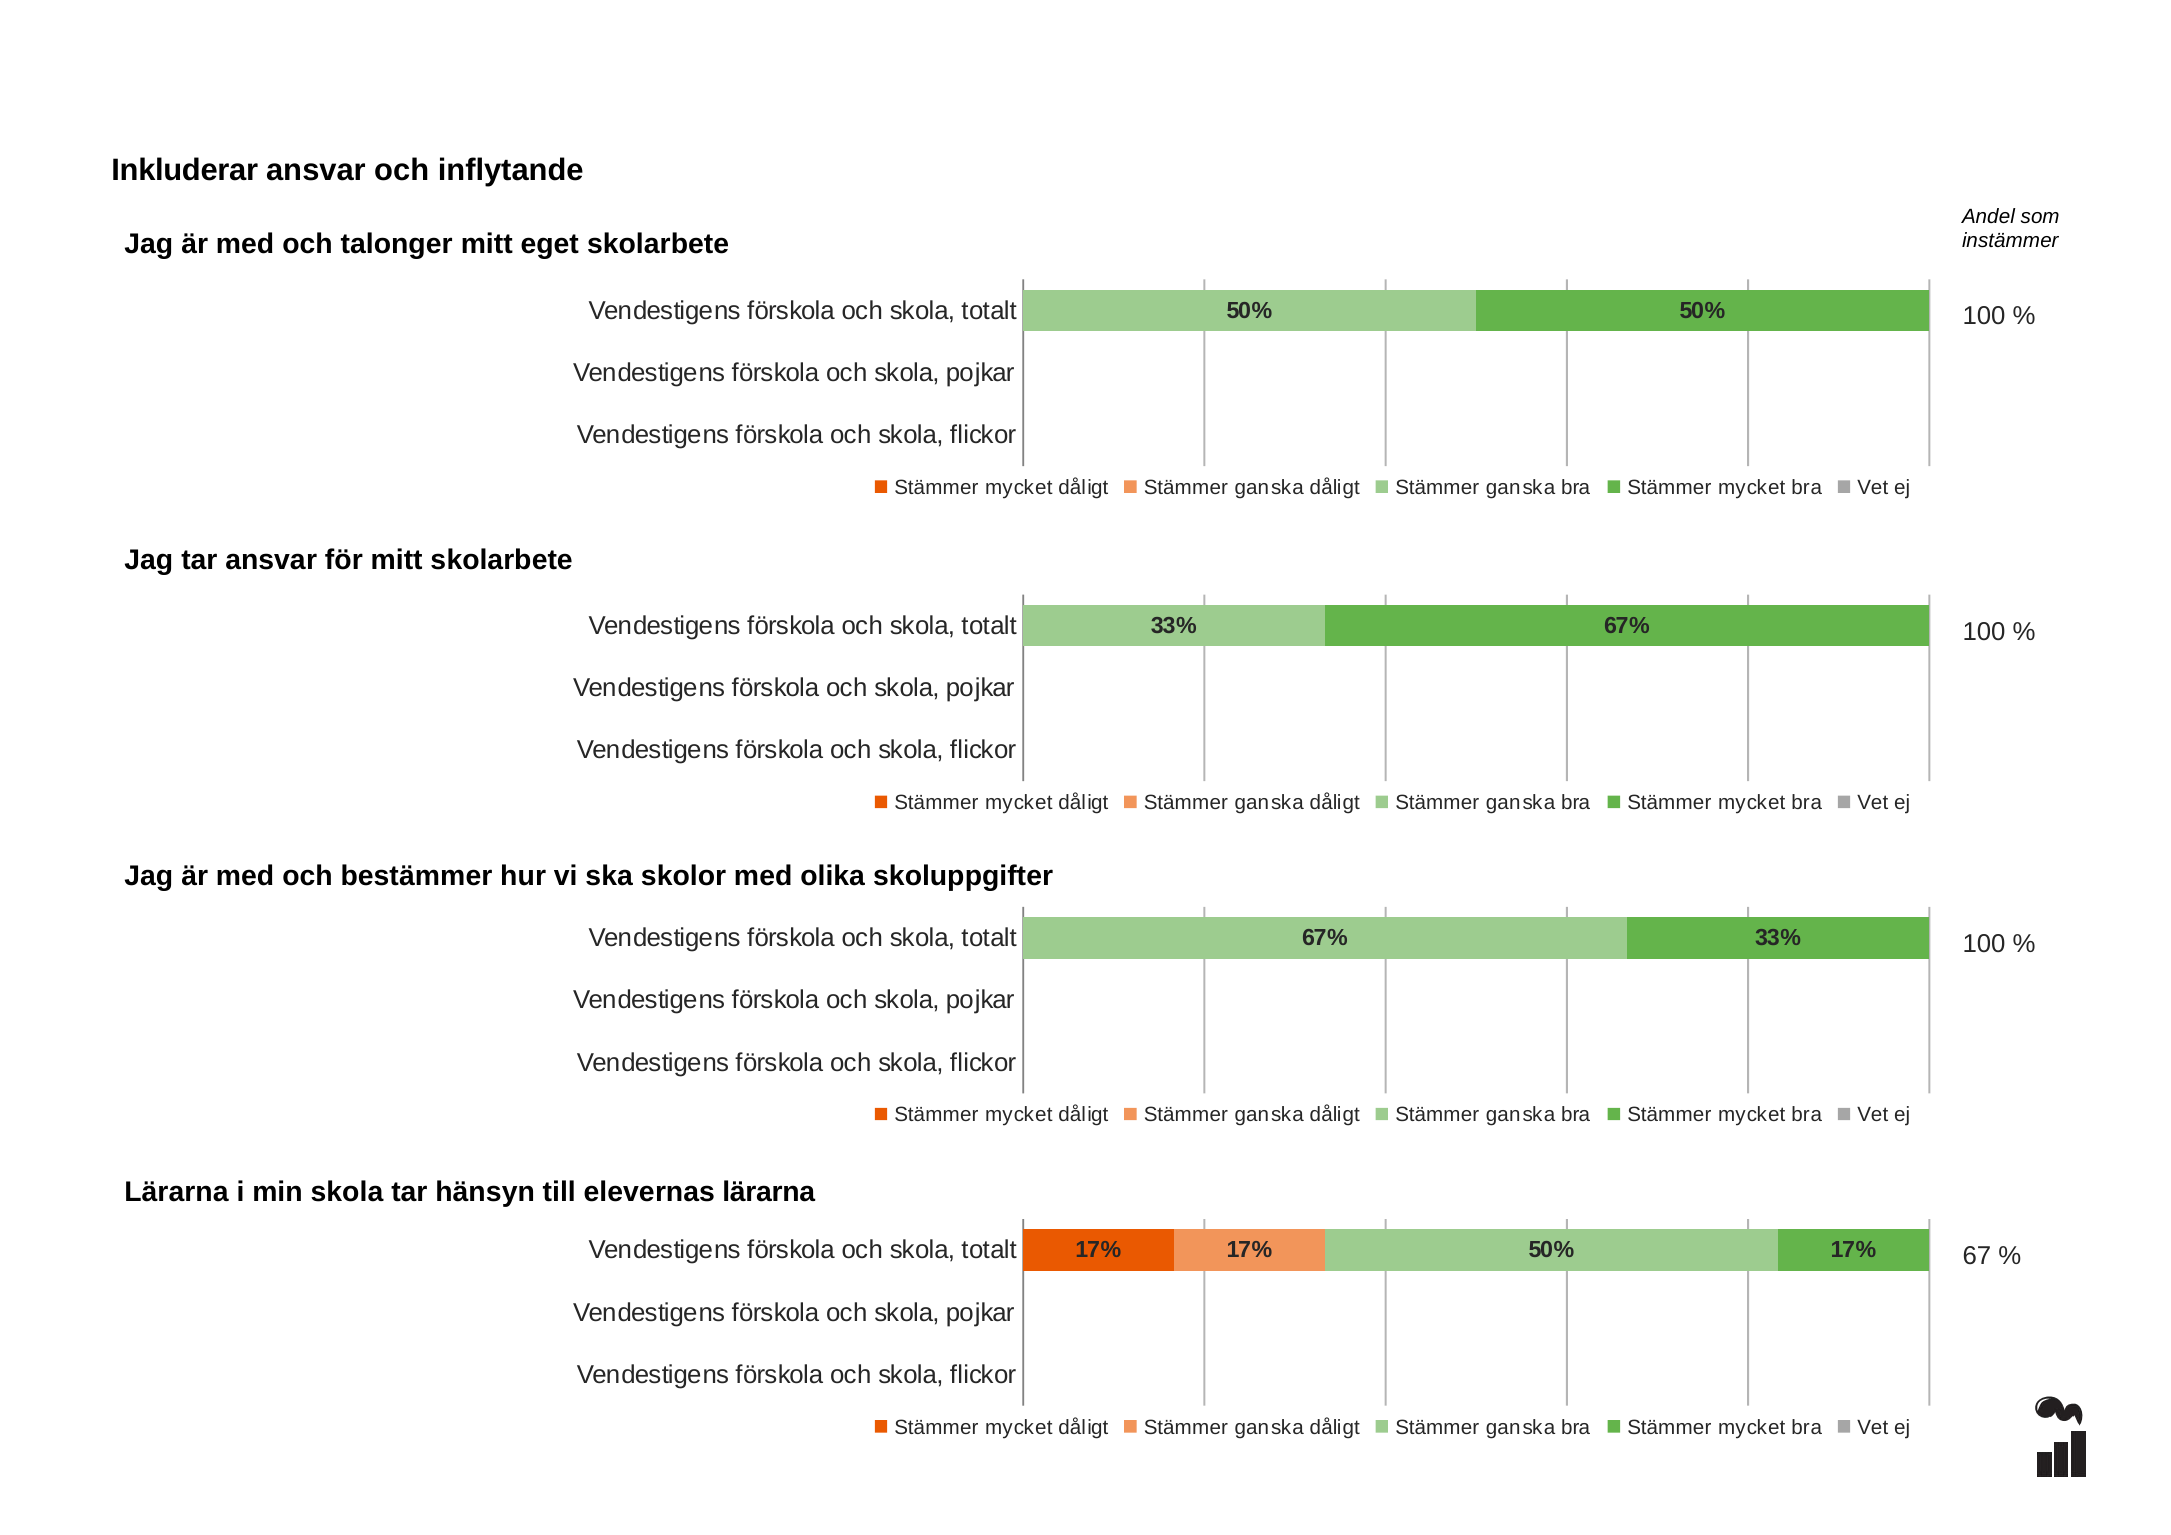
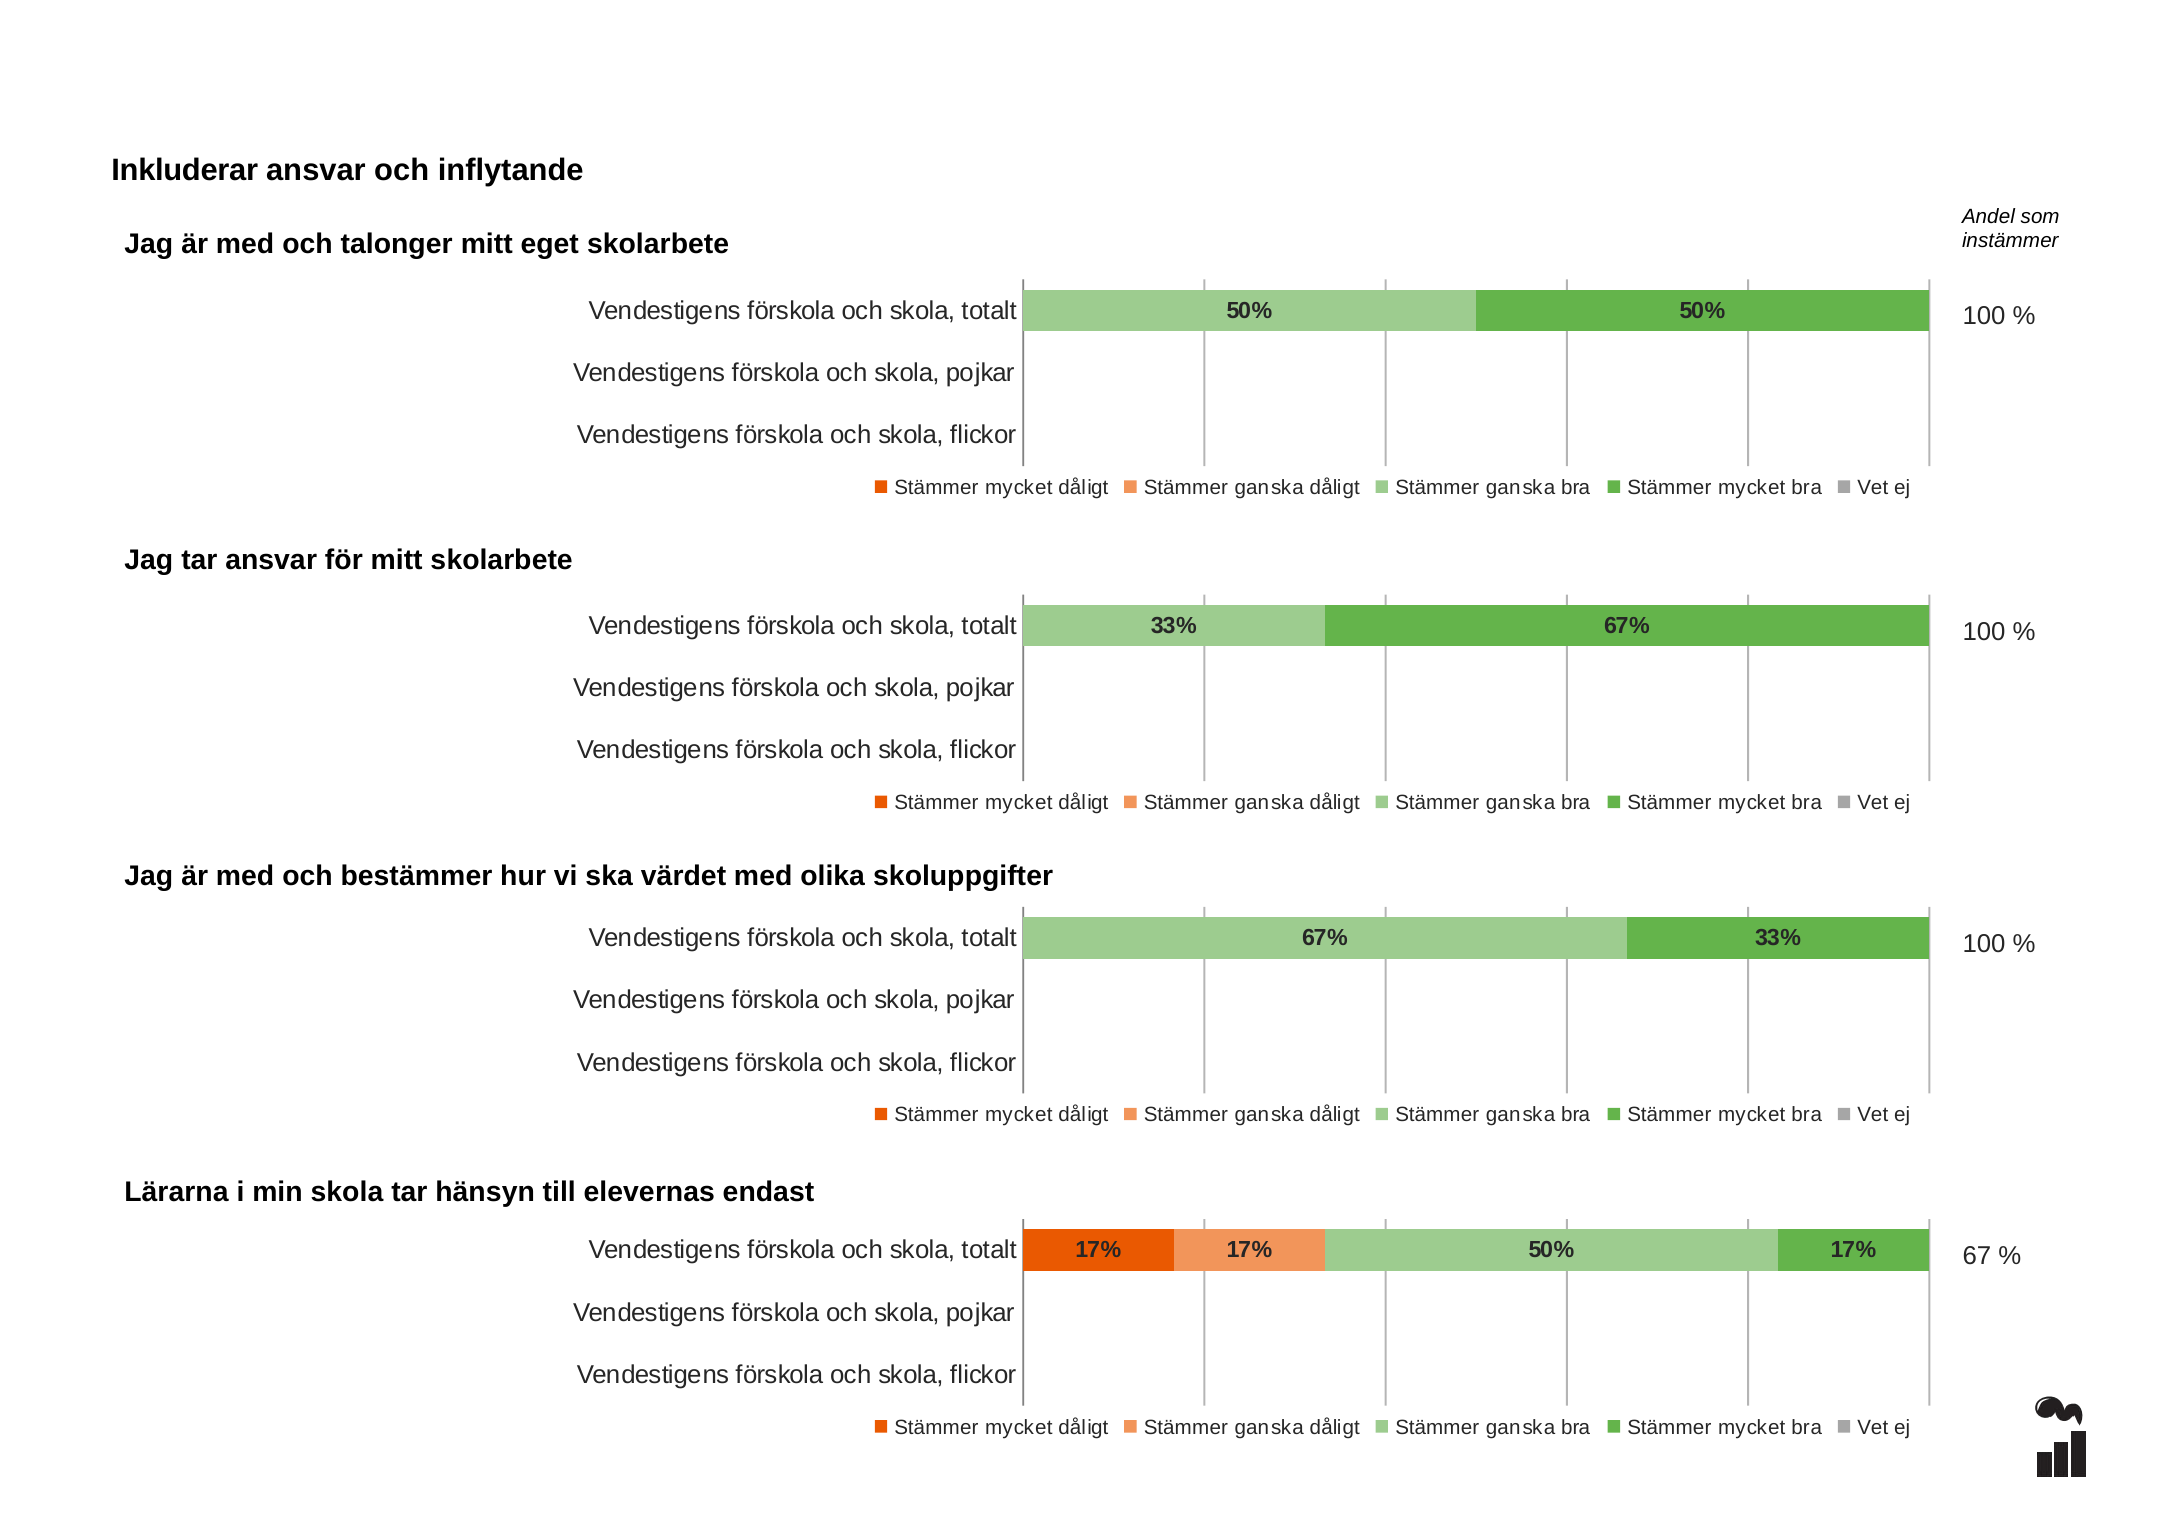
skolor: skolor -> värdet
elevernas lärarna: lärarna -> endast
